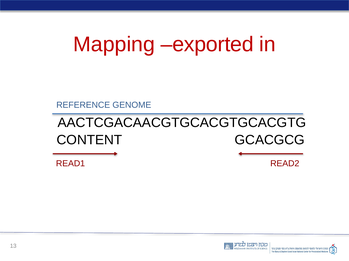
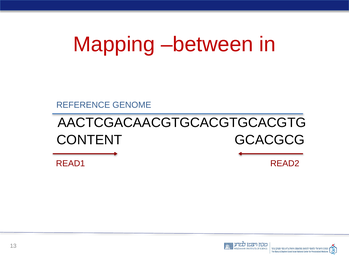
exported: exported -> between
